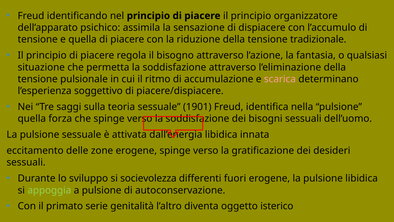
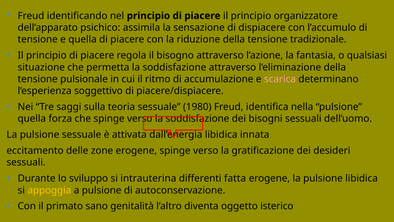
1901: 1901 -> 1980
socievolezza: socievolezza -> intrauterina
fuori: fuori -> fatta
appoggia colour: light green -> yellow
serie: serie -> sano
